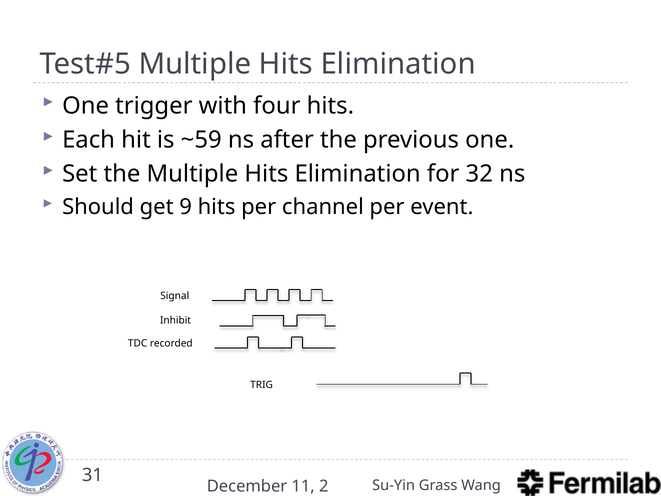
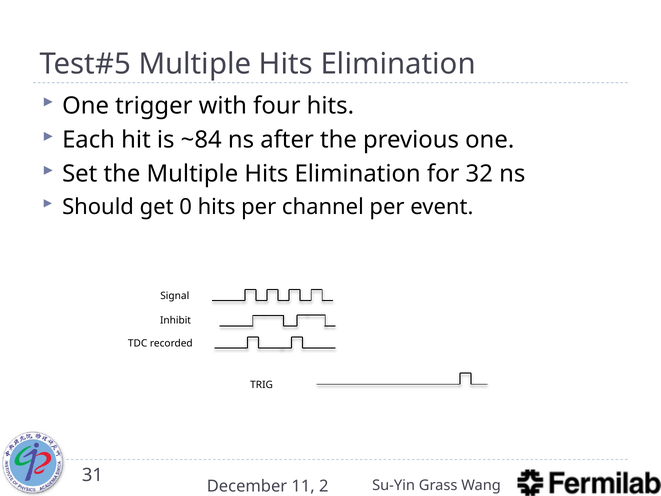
~59: ~59 -> ~84
9: 9 -> 0
